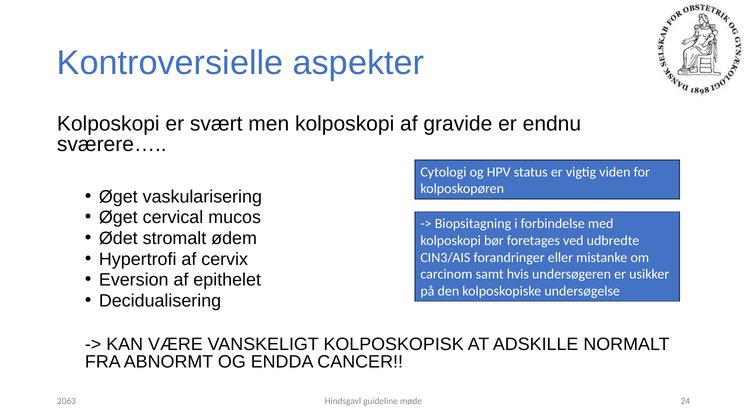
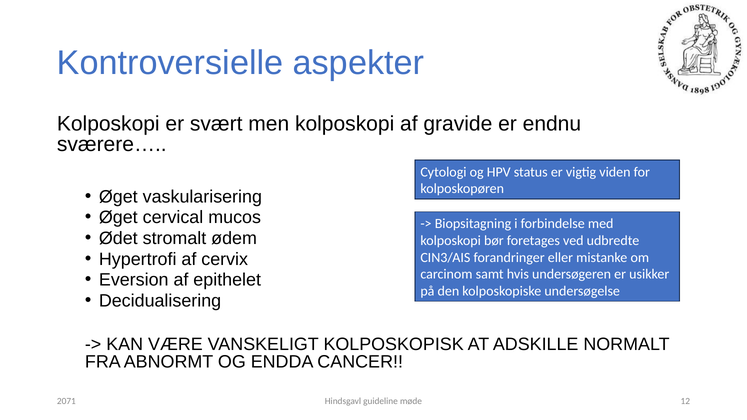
24: 24 -> 12
2063: 2063 -> 2071
